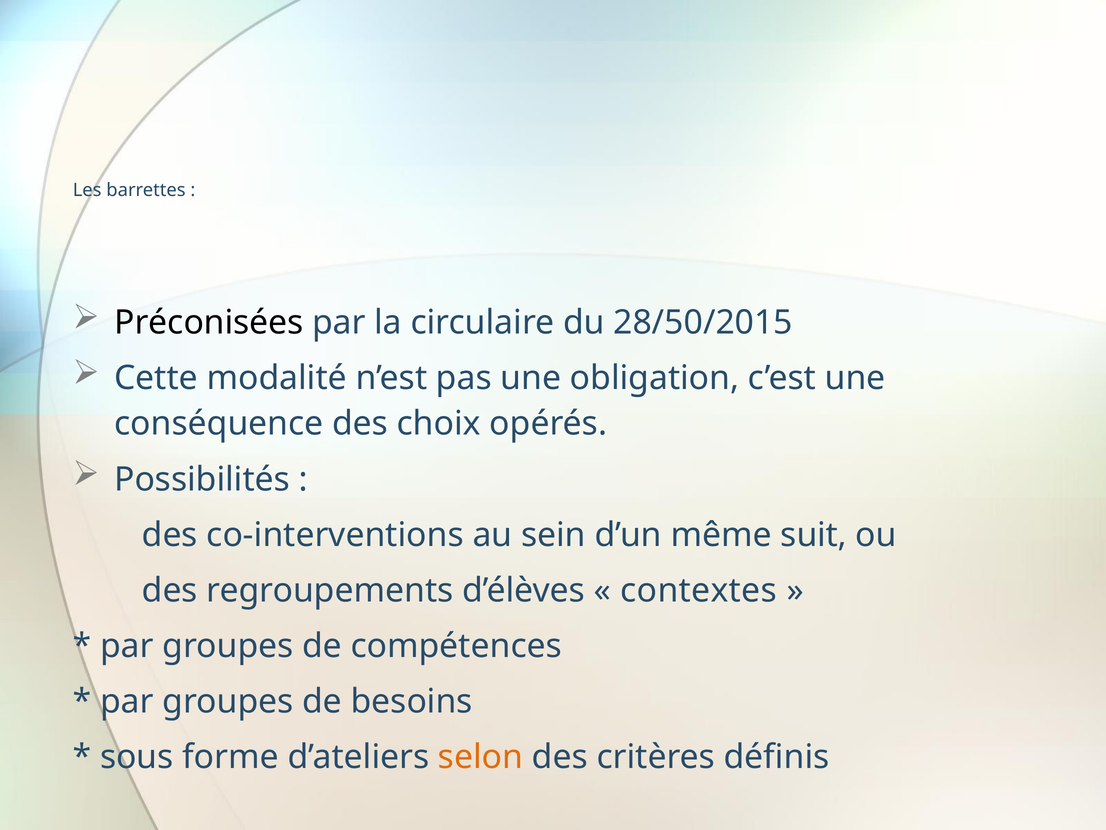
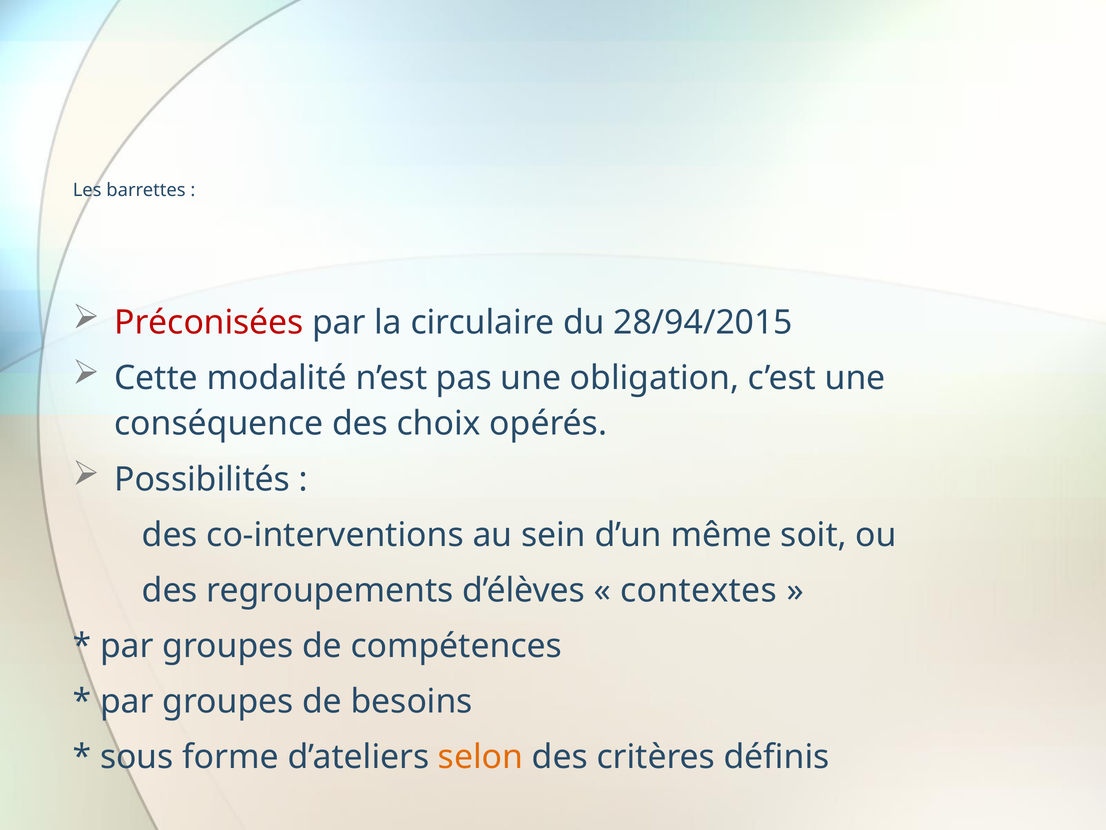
Préconisées colour: black -> red
28/50/2015: 28/50/2015 -> 28/94/2015
suit: suit -> soit
